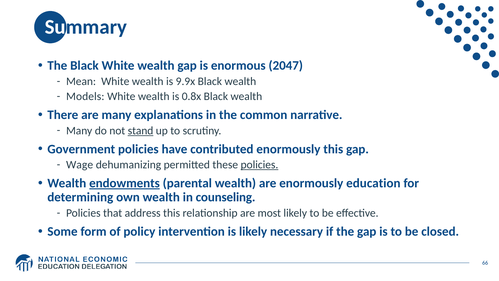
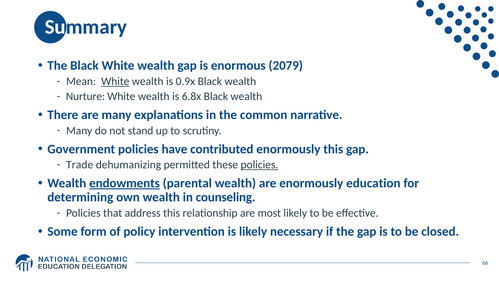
2047: 2047 -> 2079
White at (115, 81) underline: none -> present
9.9x: 9.9x -> 0.9x
Models: Models -> Nurture
0.8x: 0.8x -> 6.8x
stand underline: present -> none
Wage: Wage -> Trade
